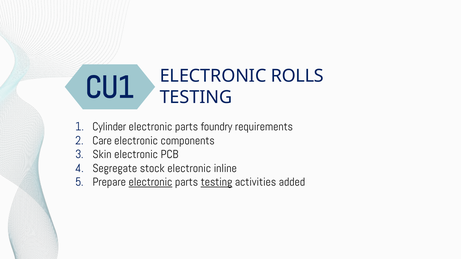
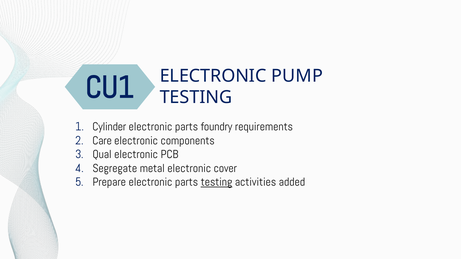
ROLLS: ROLLS -> PUMP
Skin: Skin -> Qual
stock: stock -> metal
inline: inline -> cover
electronic at (151, 182) underline: present -> none
